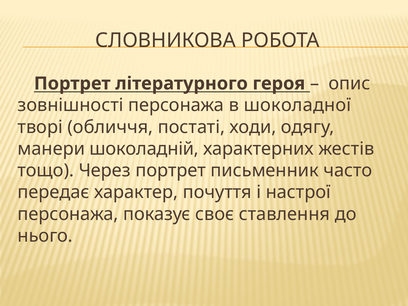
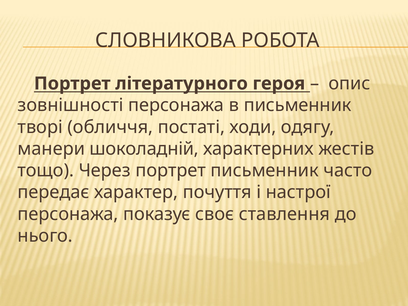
в шоколадної: шоколадної -> письменник
